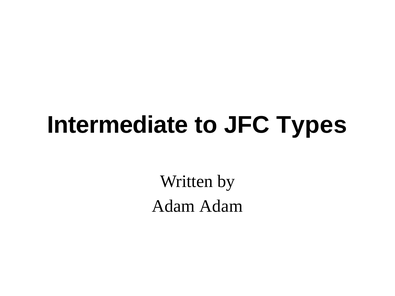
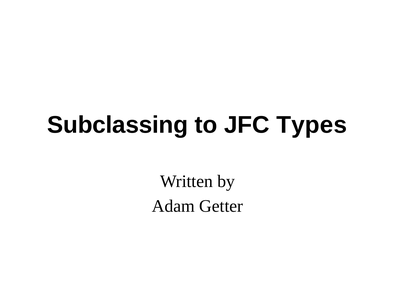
Intermediate: Intermediate -> Subclassing
Adam Adam: Adam -> Getter
